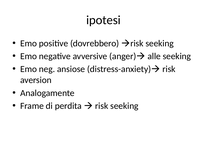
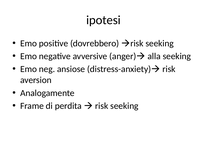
alle: alle -> alla
